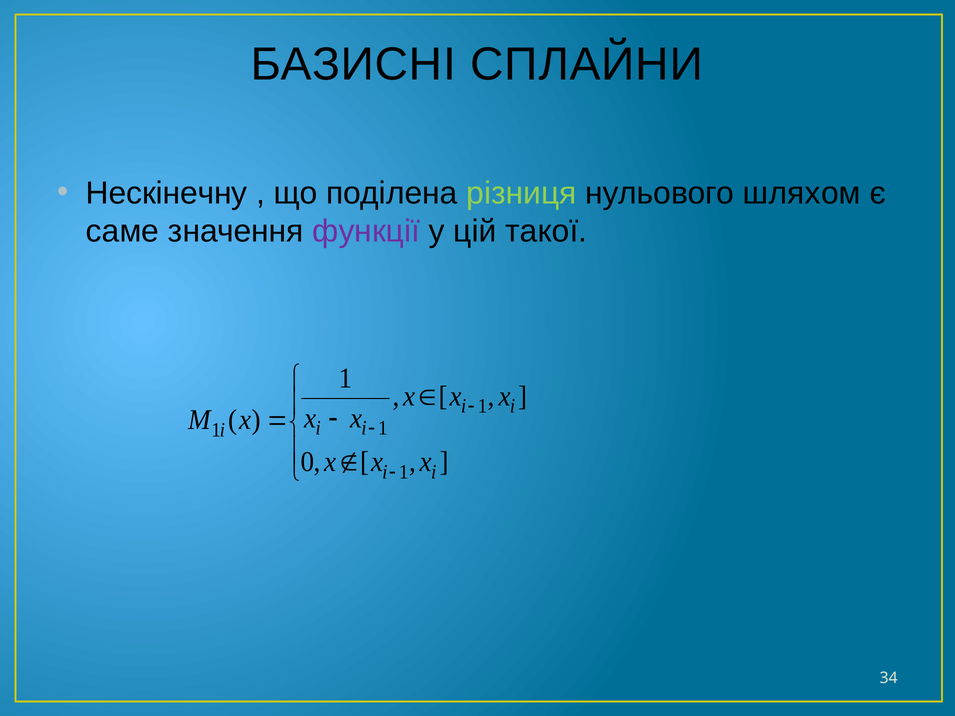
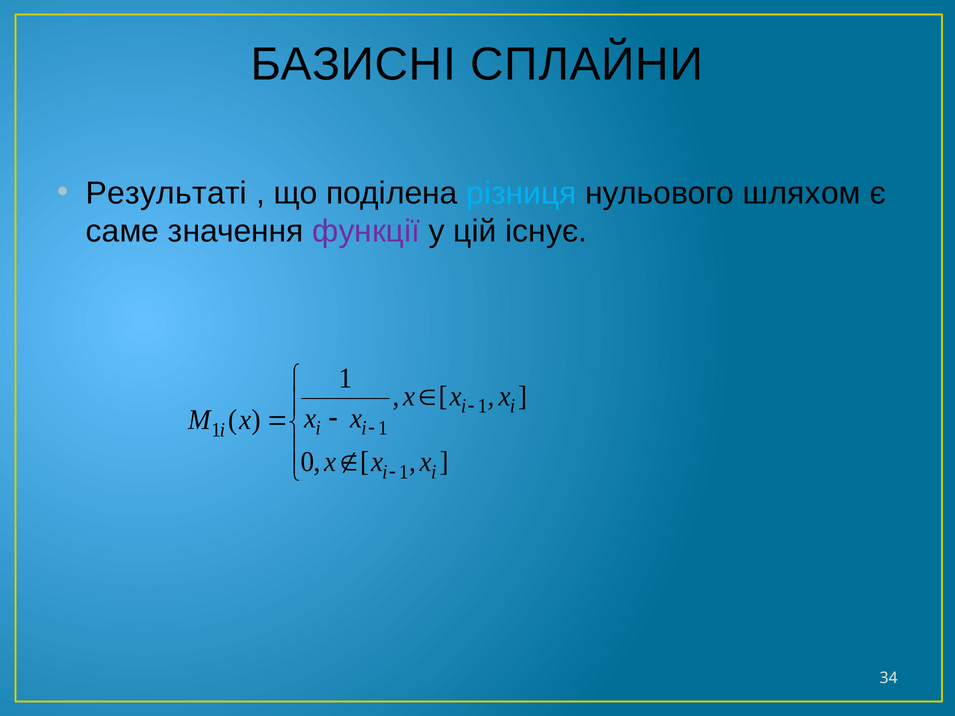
Нескінечну: Нескінечну -> Результаті
різниця colour: light green -> light blue
такої: такої -> існує
